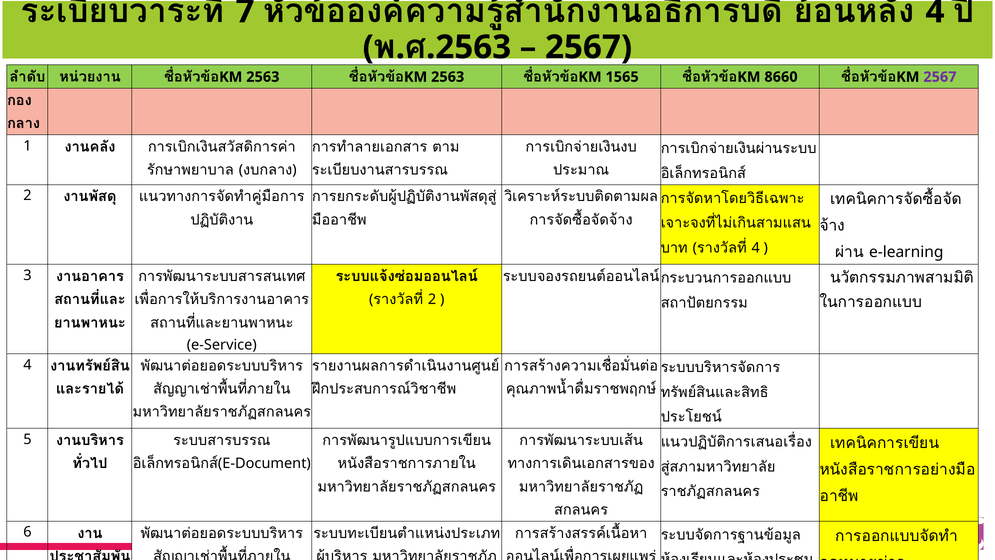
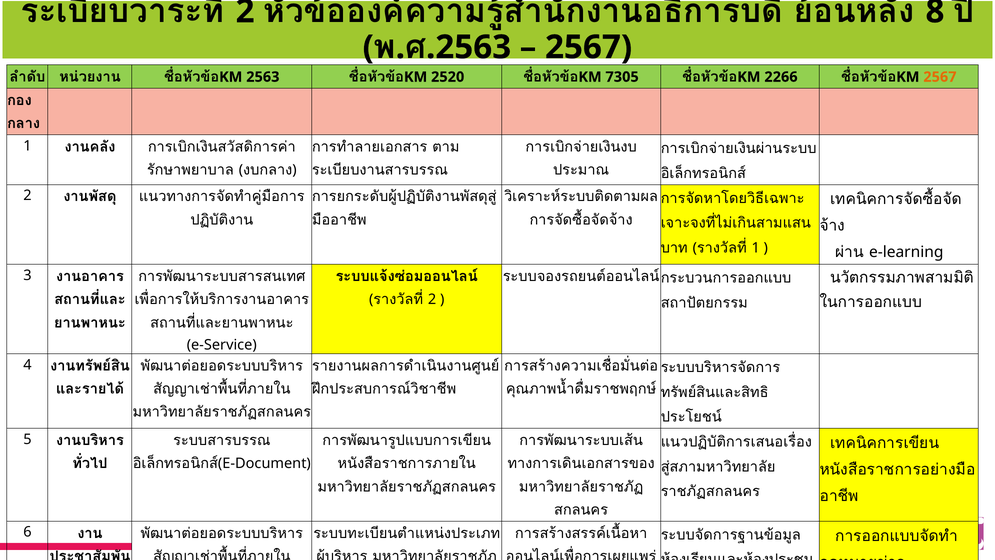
7 at (245, 11): 7 -> 2
4 at (935, 11): 4 -> 8
2563 at (448, 77): 2563 -> 2520
1565: 1565 -> 7305
8660: 8660 -> 2266
2567 at (940, 77) colour: purple -> orange
4 at (756, 248): 4 -> 1
